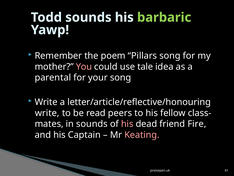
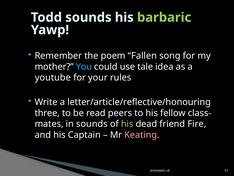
Pillars: Pillars -> Fallen
You colour: pink -> light blue
parental: parental -> youtube
your song: song -> rules
write at (47, 113): write -> three
his at (127, 124) colour: pink -> light green
